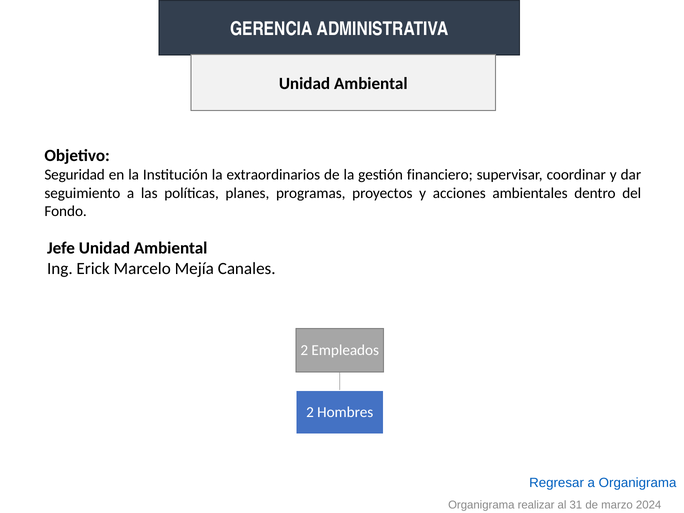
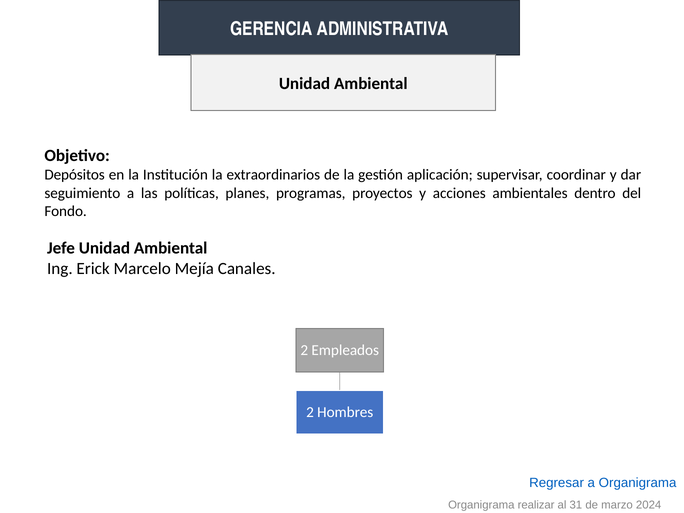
Seguridad: Seguridad -> Depósitos
financiero: financiero -> aplicación
